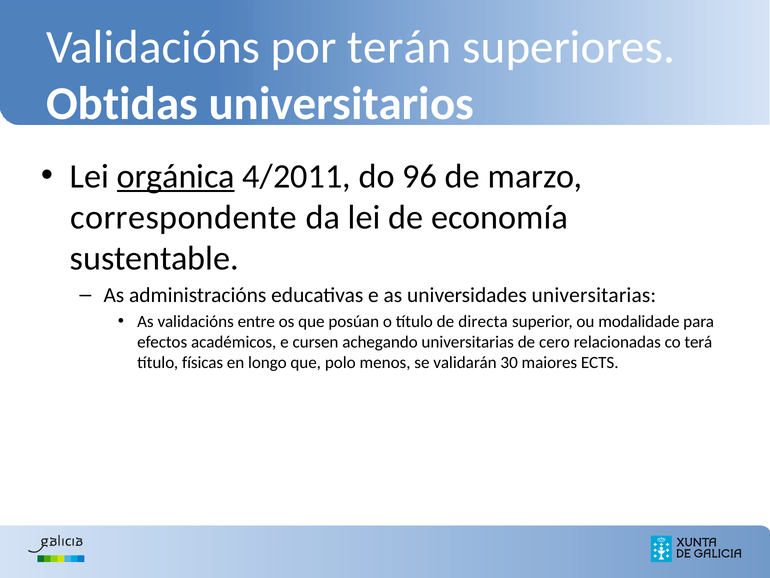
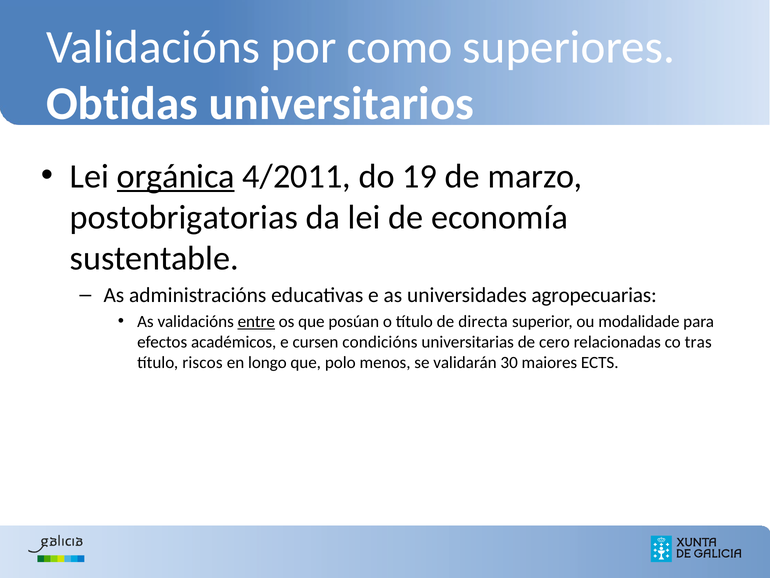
terán: terán -> como
96: 96 -> 19
correspondente: correspondente -> postobrigatorias
universidades universitarias: universitarias -> agropecuarias
entre underline: none -> present
achegando: achegando -> condicións
terá: terá -> tras
físicas: físicas -> riscos
